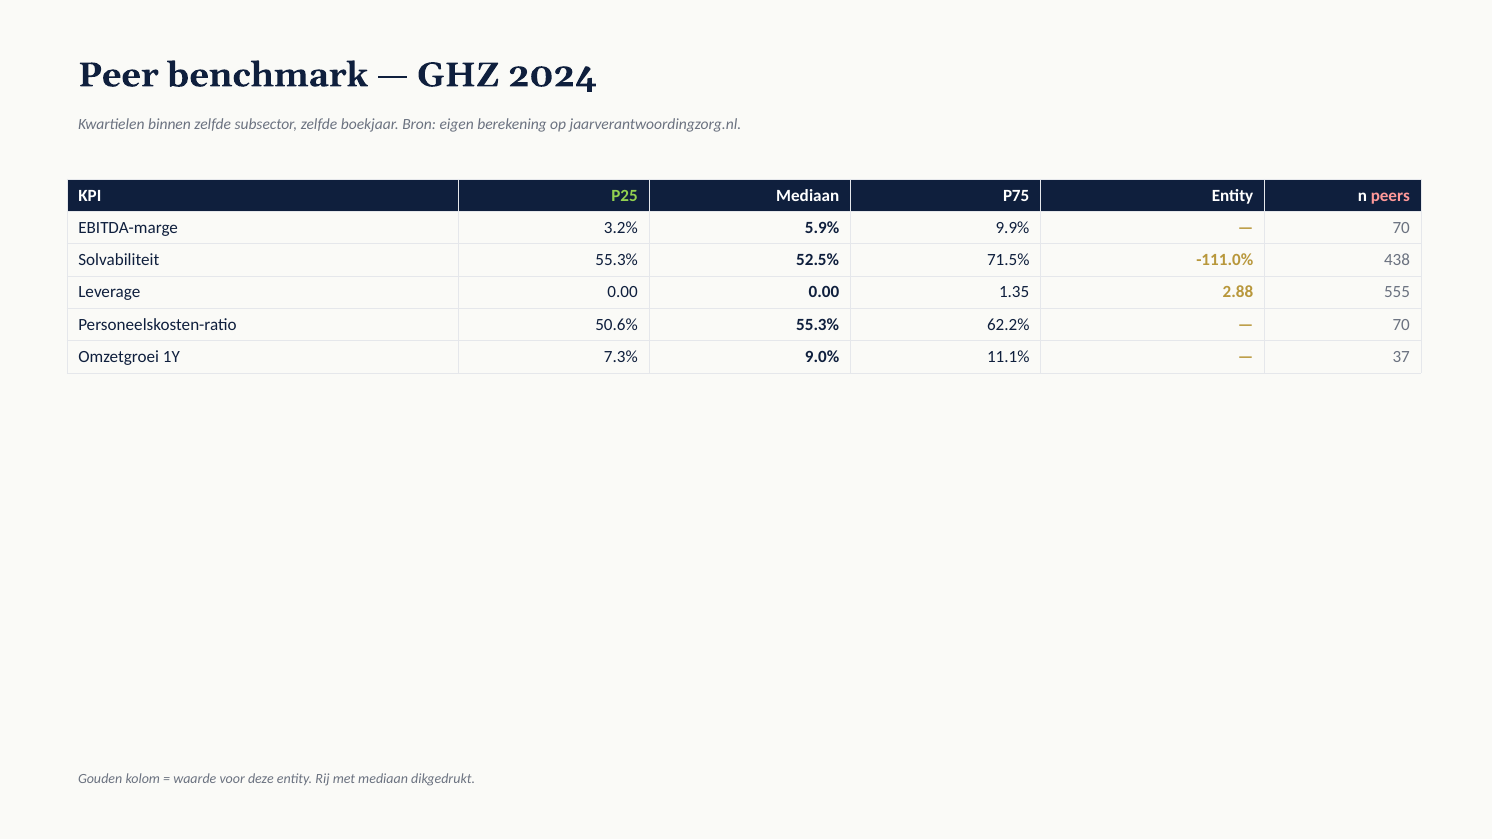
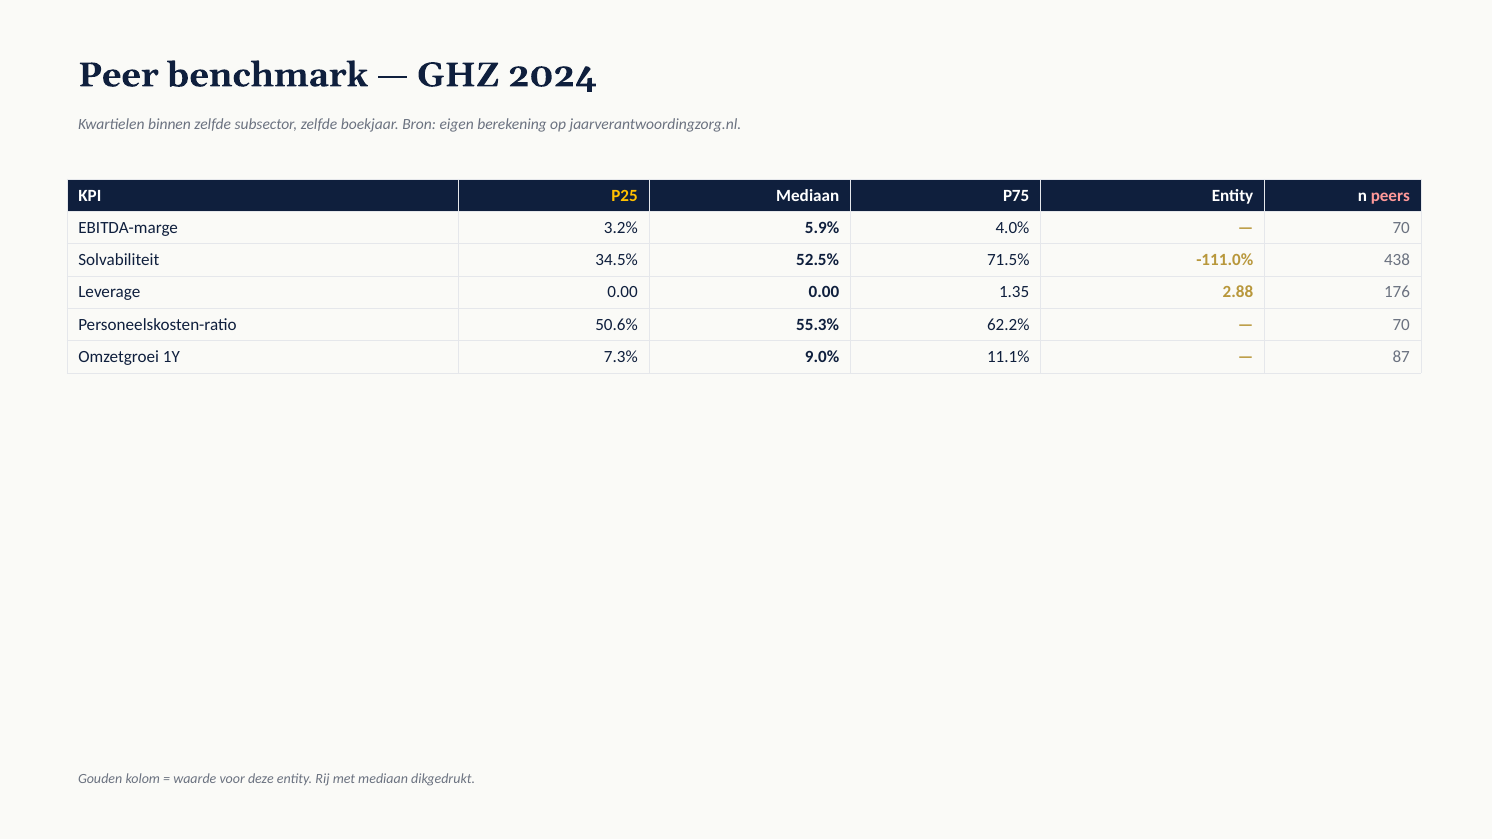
P25 colour: light green -> yellow
9.9%: 9.9% -> 4.0%
Solvabiliteit 55.3%: 55.3% -> 34.5%
555: 555 -> 176
37: 37 -> 87
